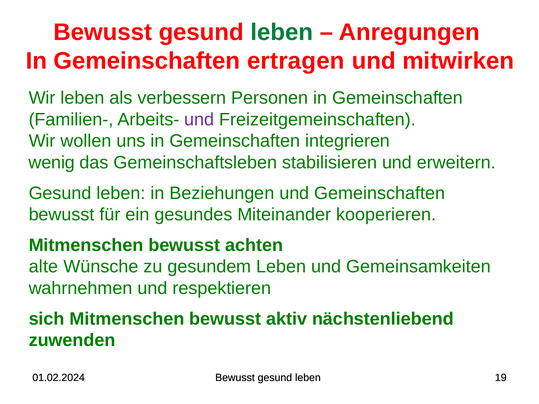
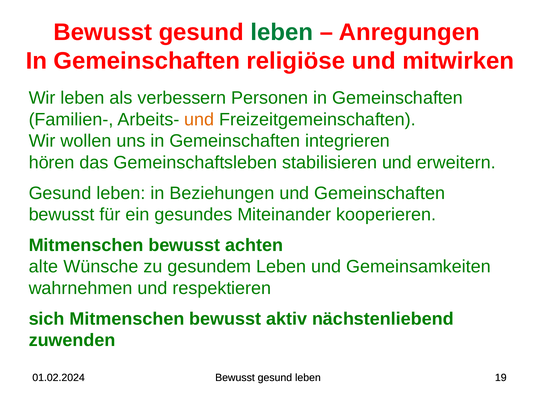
ertragen: ertragen -> religiöse
und at (199, 120) colour: purple -> orange
wenig: wenig -> hören
